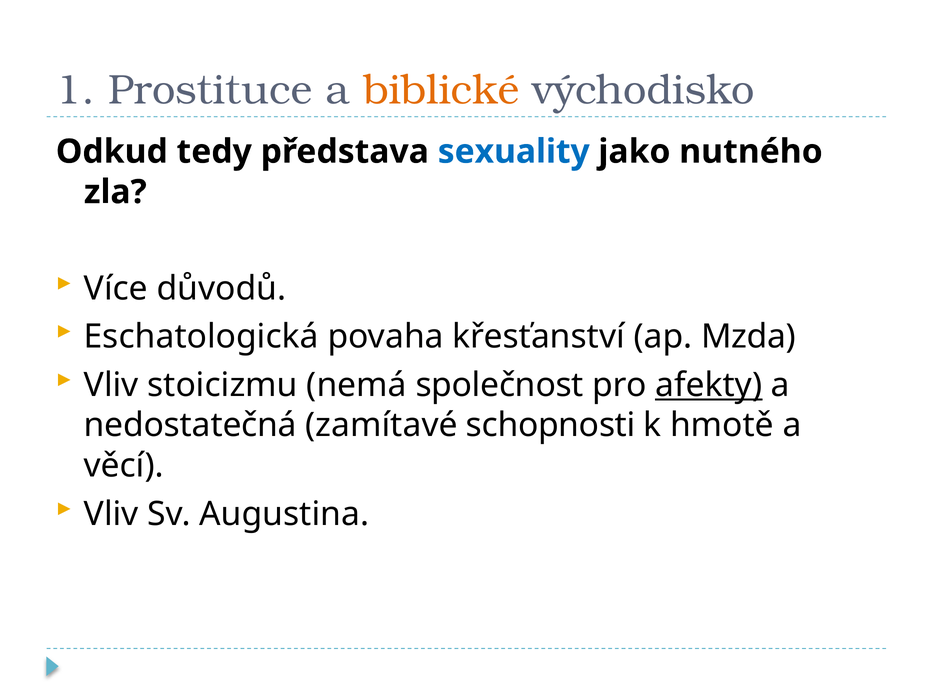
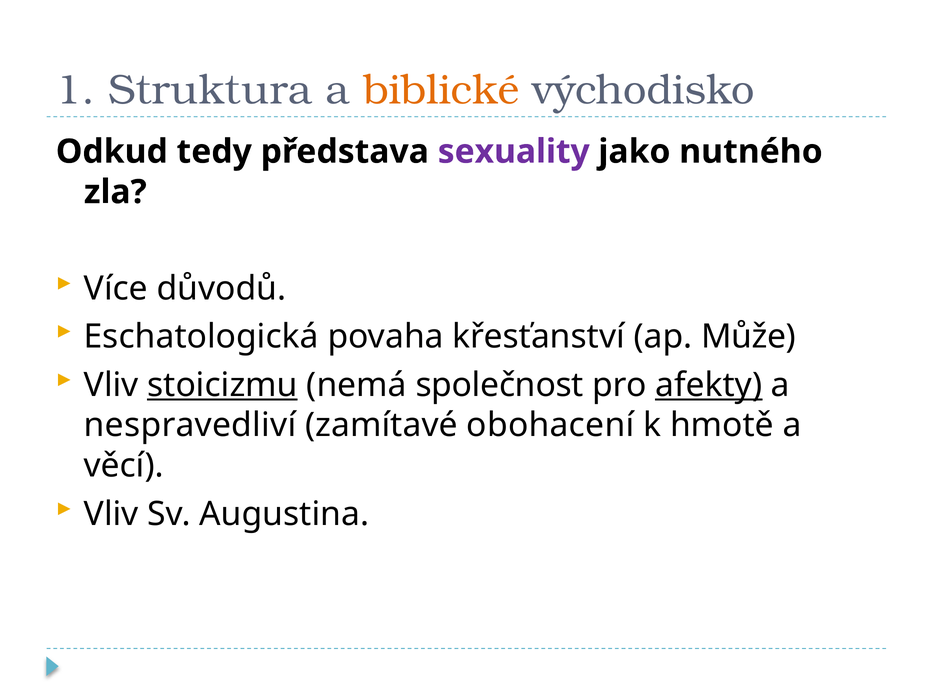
Prostituce: Prostituce -> Struktura
sexuality colour: blue -> purple
Mzda: Mzda -> Může
stoicizmu underline: none -> present
nedostatečná: nedostatečná -> nespravedliví
schopnosti: schopnosti -> obohacení
